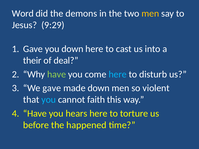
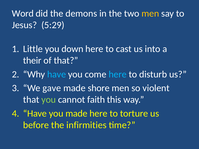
9:29: 9:29 -> 5:29
Gave at (33, 49): Gave -> Little
of deal: deal -> that
have at (57, 74) colour: light green -> light blue
made down: down -> shore
you at (49, 100) colour: light blue -> light green
you hears: hears -> made
happened: happened -> infirmities
